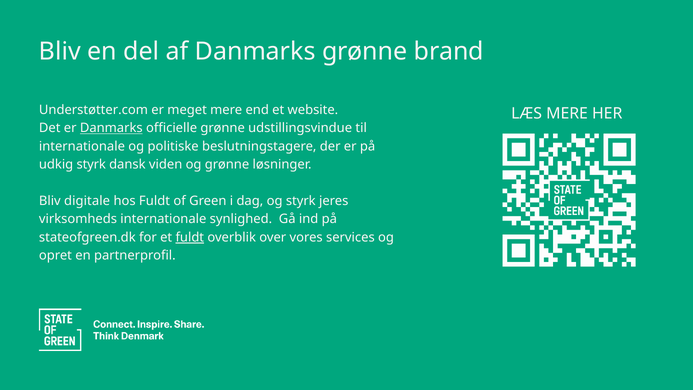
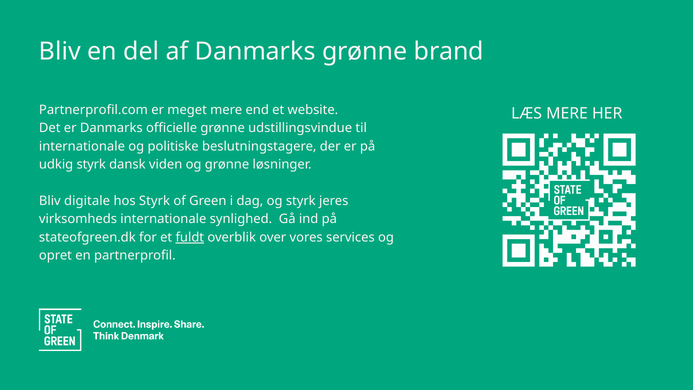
Understøtter.com: Understøtter.com -> Partnerprofil.com
Danmarks at (111, 128) underline: present -> none
hos Fuldt: Fuldt -> Styrk
